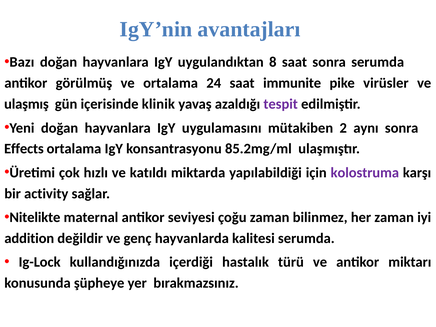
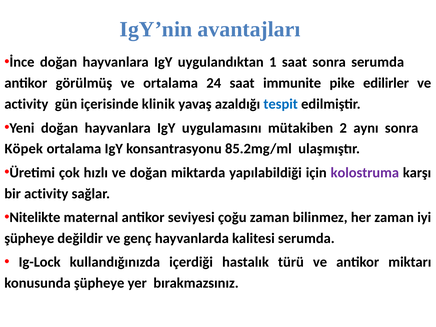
Bazı: Bazı -> İnce
8: 8 -> 1
virüsler: virüsler -> edilirler
ulaşmış at (26, 104): ulaşmış -> activity
tespit colour: purple -> blue
Effects: Effects -> Köpek
ve katıldı: katıldı -> doğan
addition at (29, 238): addition -> şüpheye
